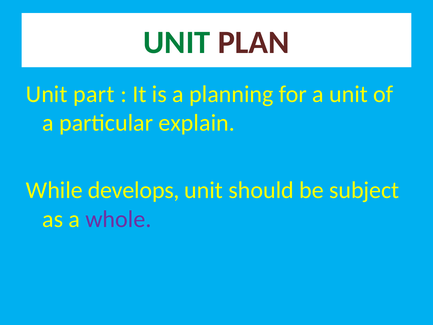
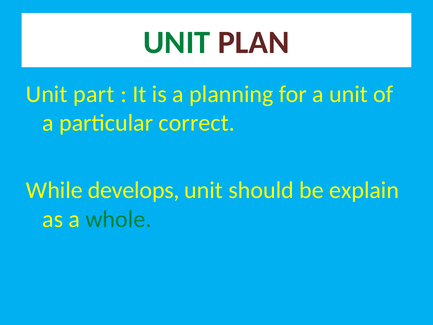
explain: explain -> correct
subject: subject -> explain
whole colour: purple -> green
